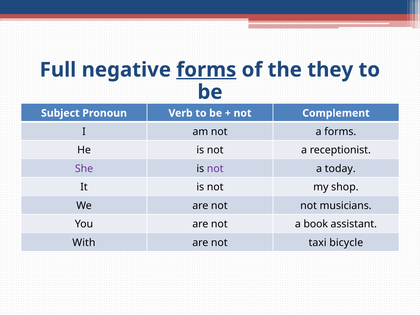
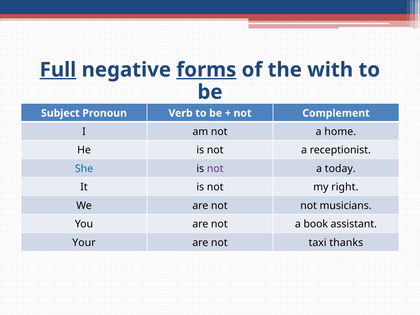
Full underline: none -> present
they: they -> with
a forms: forms -> home
She colour: purple -> blue
shop: shop -> right
With: With -> Your
bicycle: bicycle -> thanks
